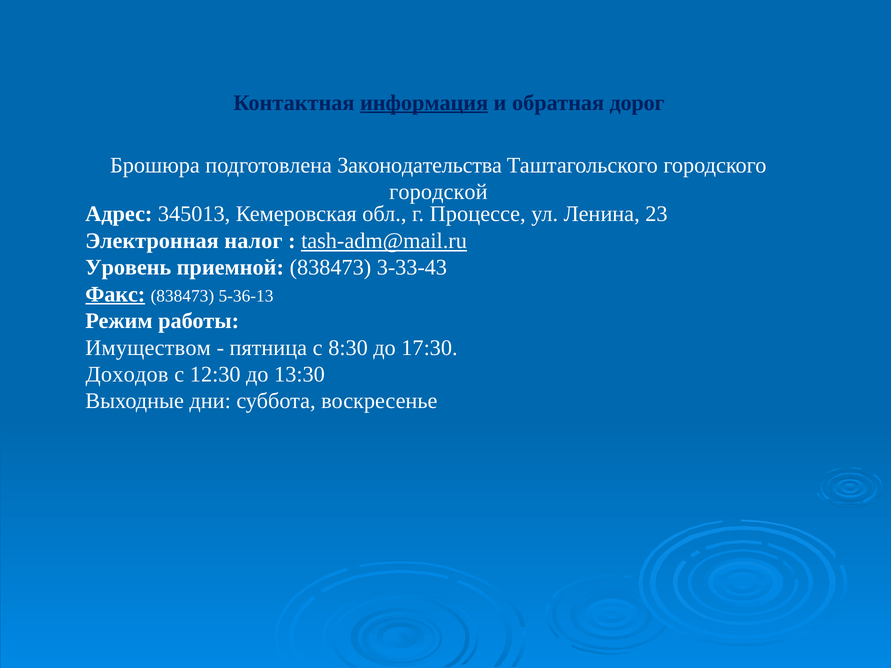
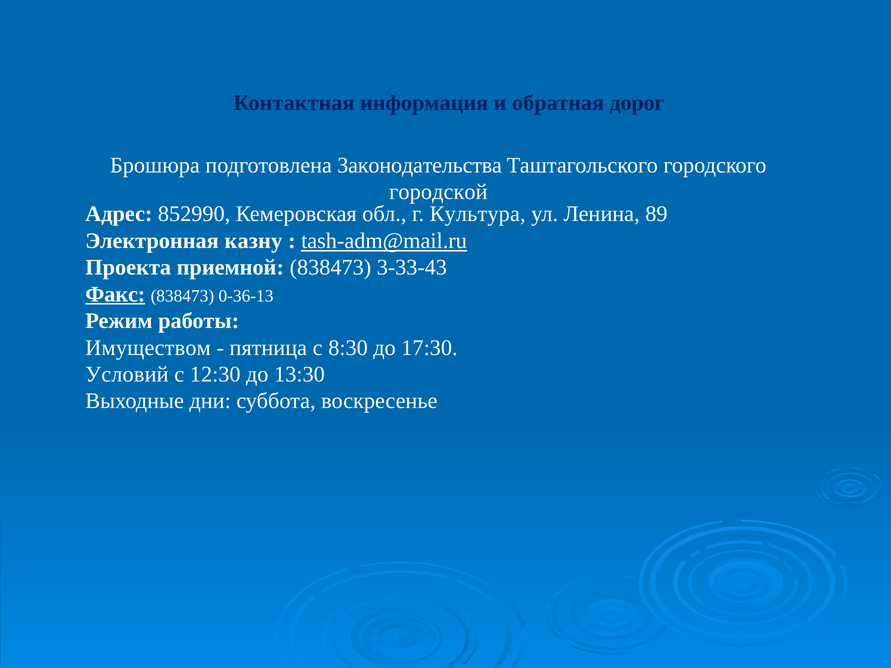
информация underline: present -> none
345013: 345013 -> 852990
Процессе: Процессе -> Культура
23: 23 -> 89
налог: налог -> казну
Уровень: Уровень -> Проекта
5-36-13: 5-36-13 -> 0-36-13
Доходов: Доходов -> Условий
